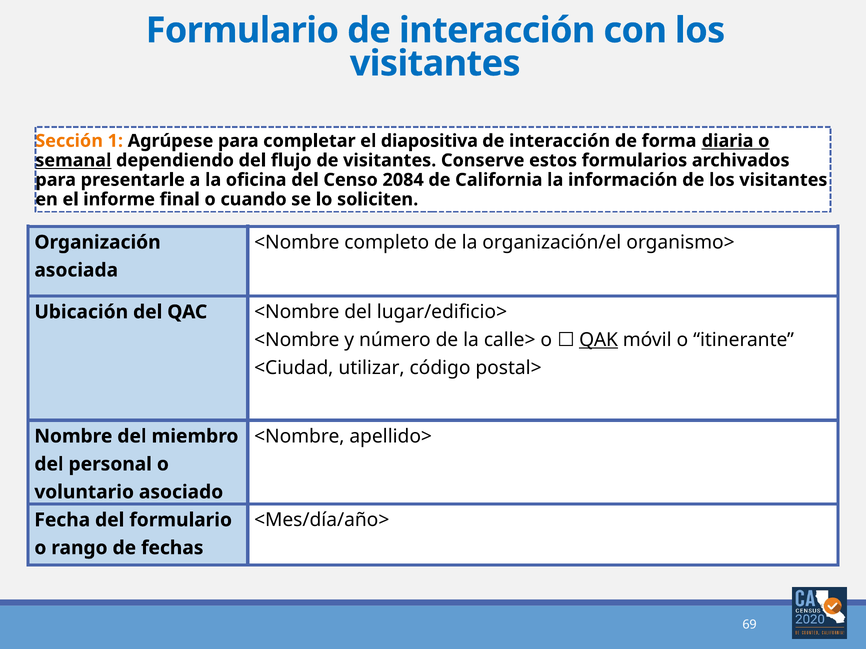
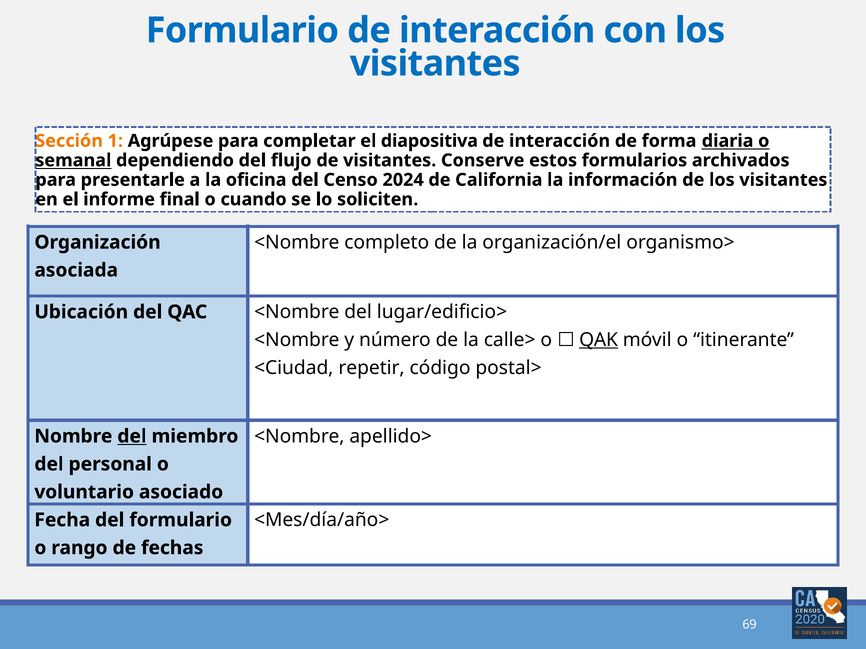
2084: 2084 -> 2024
utilizar: utilizar -> repetir
del at (132, 437) underline: none -> present
